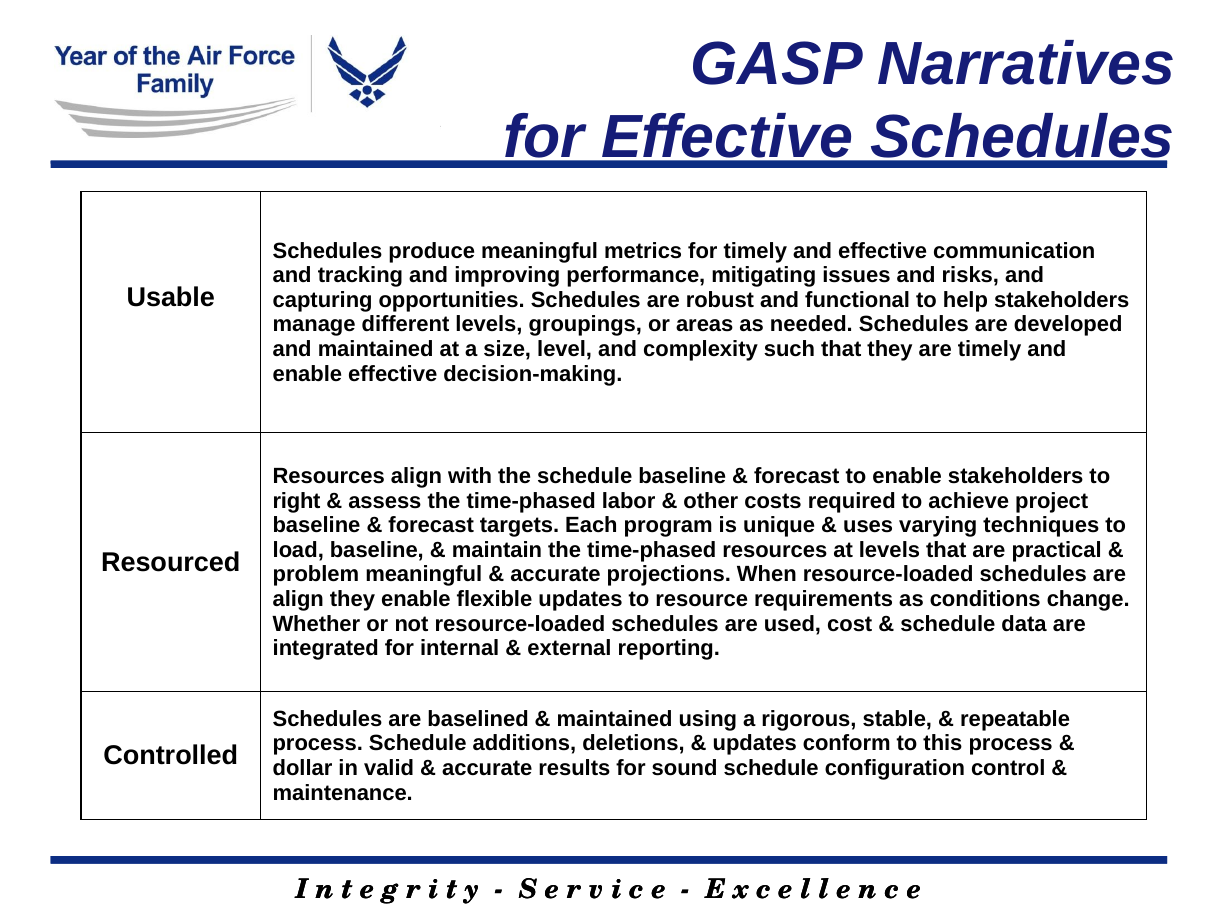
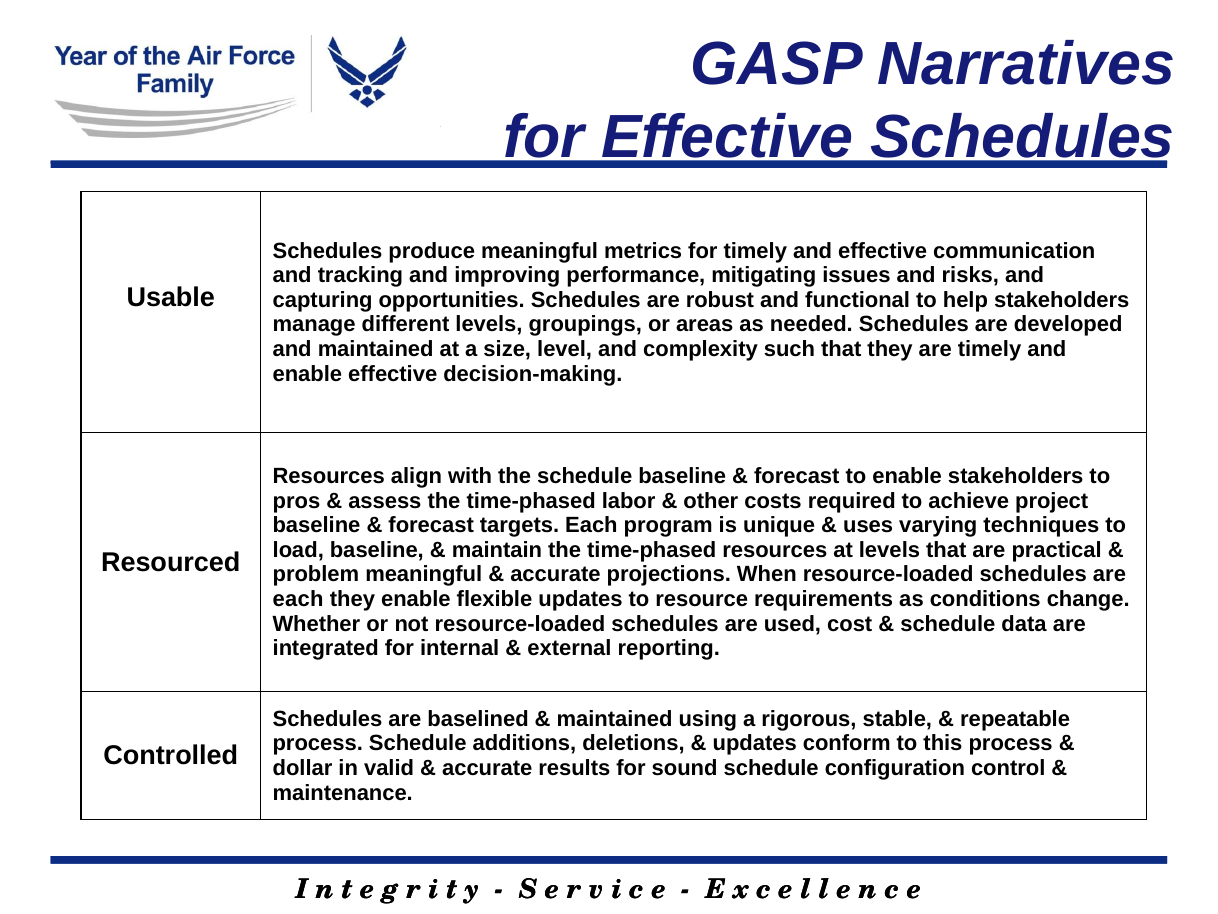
right: right -> pros
align at (298, 599): align -> each
